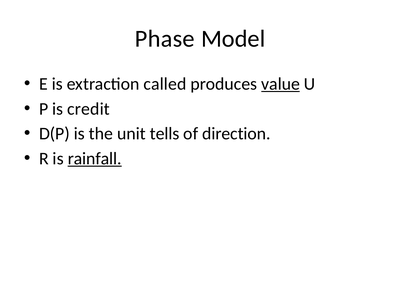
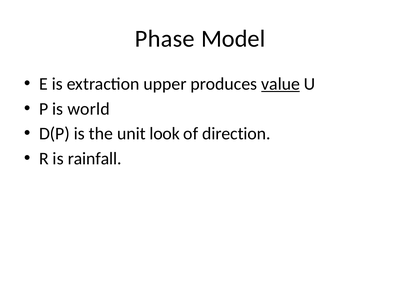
called: called -> upper
credit: credit -> world
tells: tells -> look
rainfall underline: present -> none
